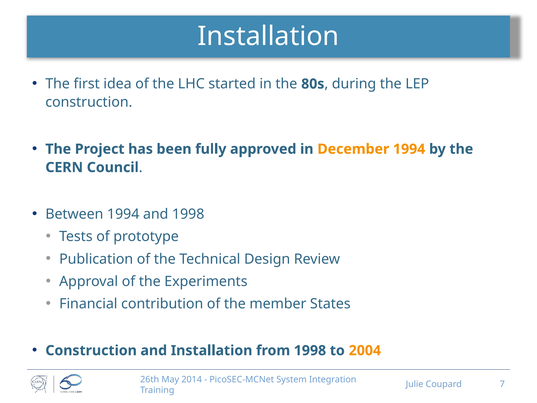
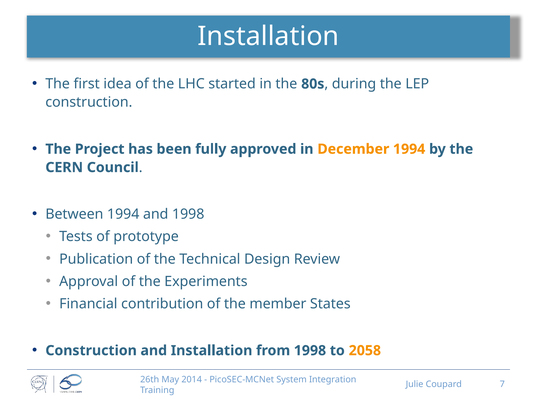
2004: 2004 -> 2058
